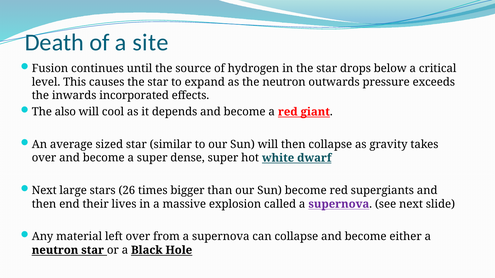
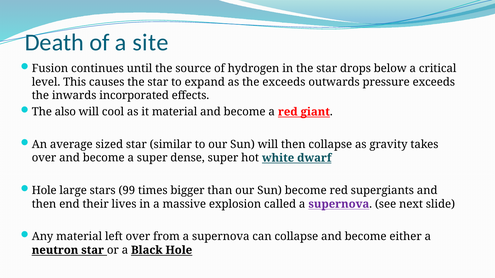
the neutron: neutron -> exceeds
it depends: depends -> material
Next at (44, 191): Next -> Hole
26: 26 -> 99
